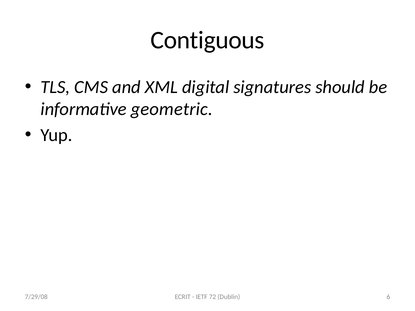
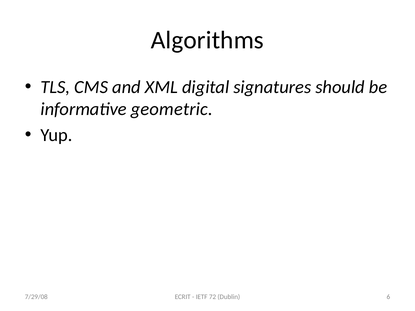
Contiguous: Contiguous -> Algorithms
